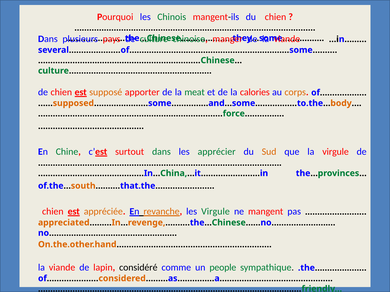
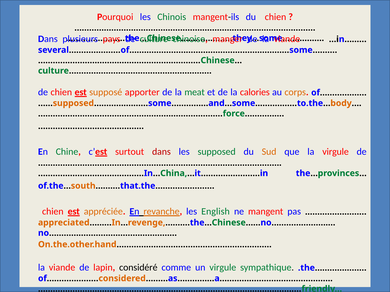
dans at (161, 152) colour: green -> red
apprécier: apprécier -> supposed
les Virgule: Virgule -> English
un people: people -> virgule
